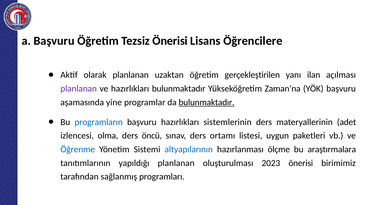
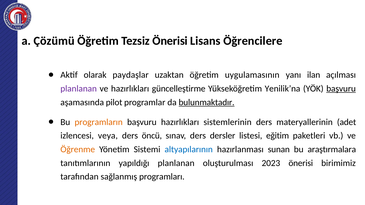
a Başvuru: Başvuru -> Çözümü
olarak planlanan: planlanan -> paydaşlar
gerçekleştirilen: gerçekleştirilen -> uygulamasının
hazırlıkları bulunmaktadır: bulunmaktadır -> güncelleştirme
Zaman’na: Zaman’na -> Yenilik’na
başvuru at (341, 89) underline: none -> present
yine: yine -> pilot
programların colour: blue -> orange
olma: olma -> veya
ortamı: ortamı -> dersler
uygun: uygun -> eğitim
Öğrenme colour: blue -> orange
ölçme: ölçme -> sunan
